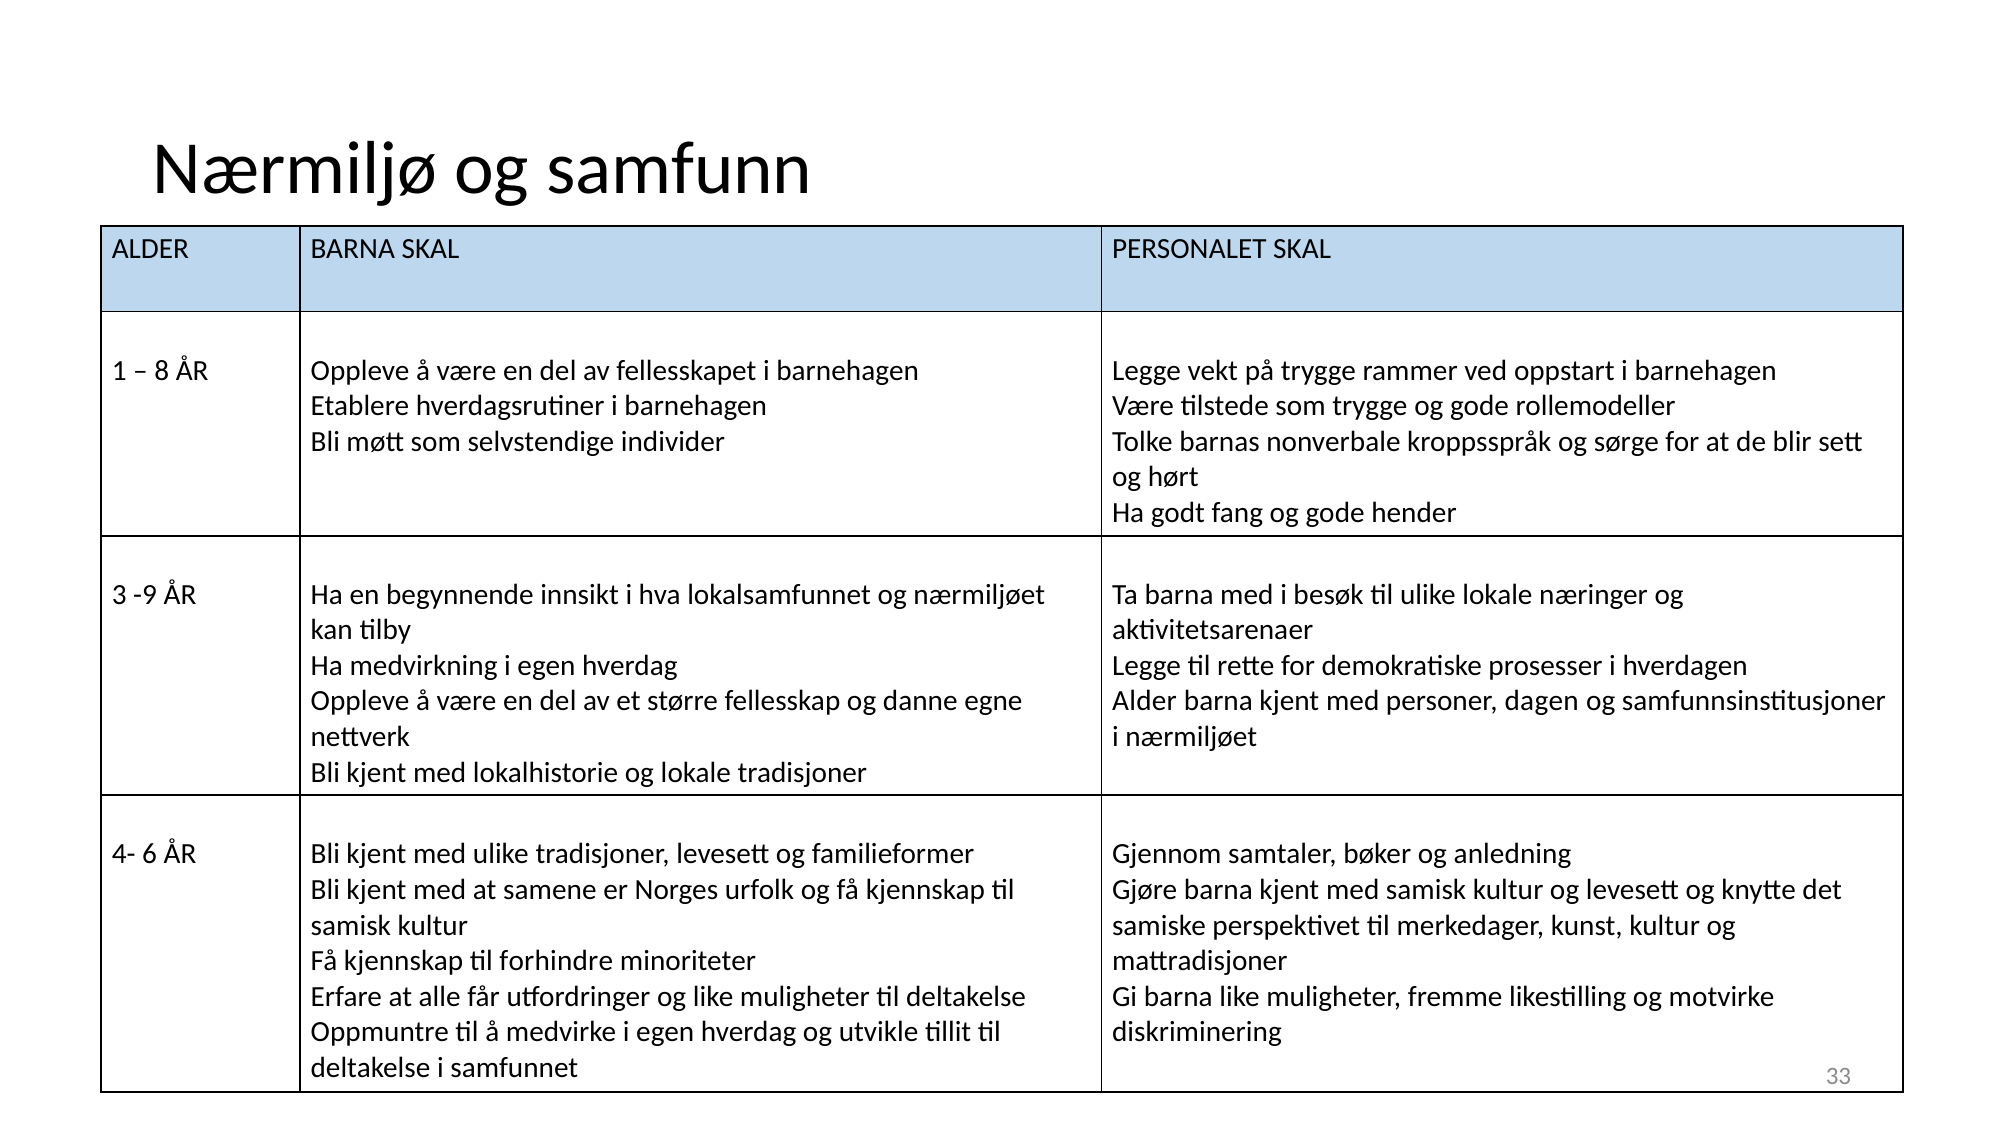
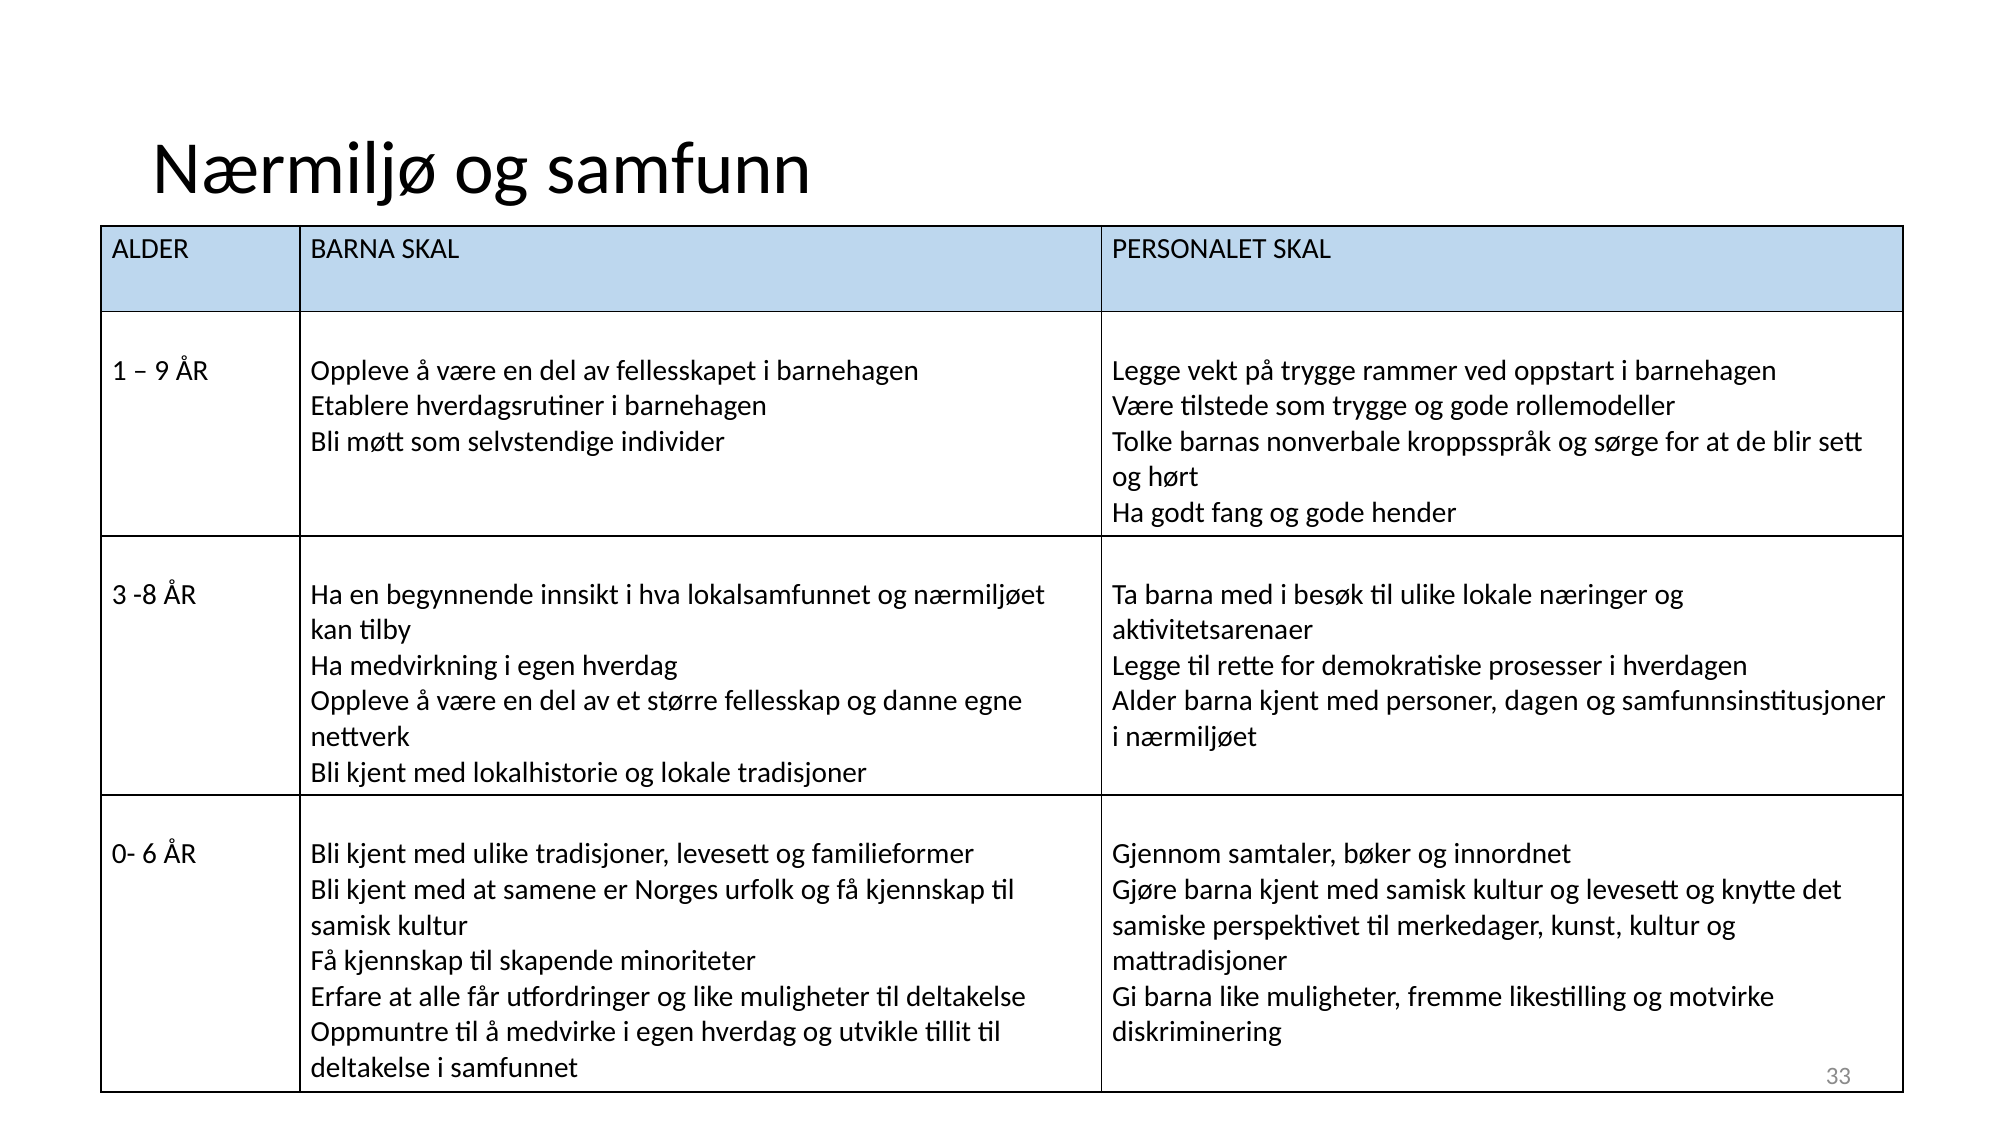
8: 8 -> 9
-9: -9 -> -8
4-: 4- -> 0-
anledning: anledning -> innordnet
forhindre: forhindre -> skapende
